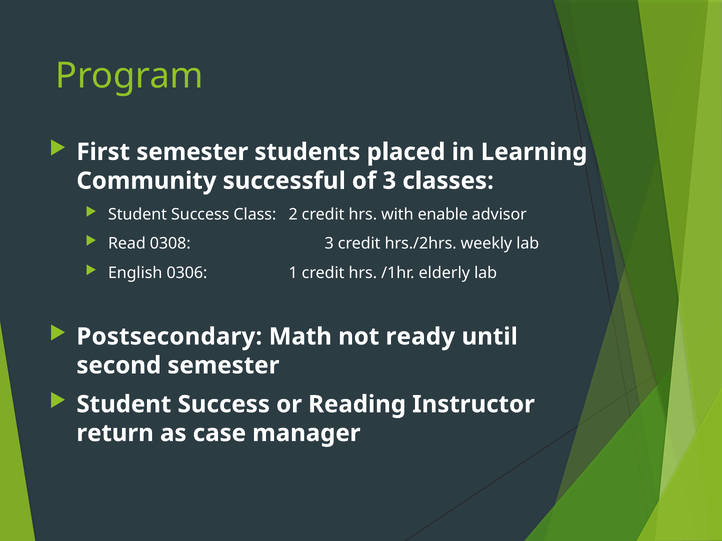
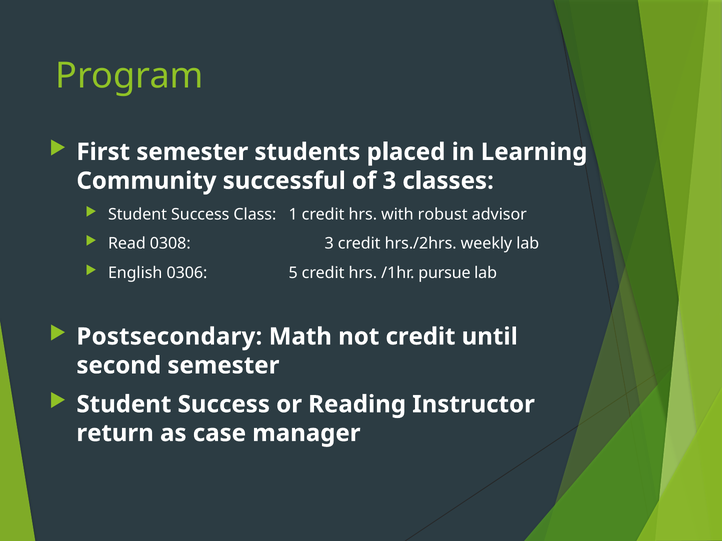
2: 2 -> 1
enable: enable -> robust
1: 1 -> 5
elderly: elderly -> pursue
not ready: ready -> credit
